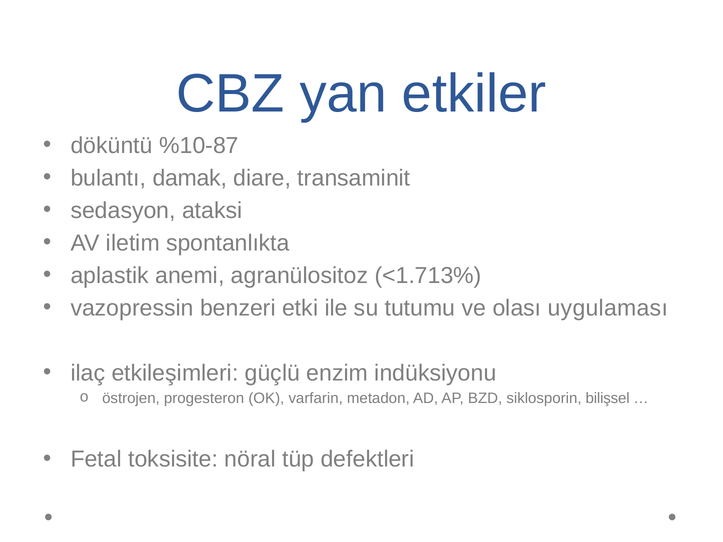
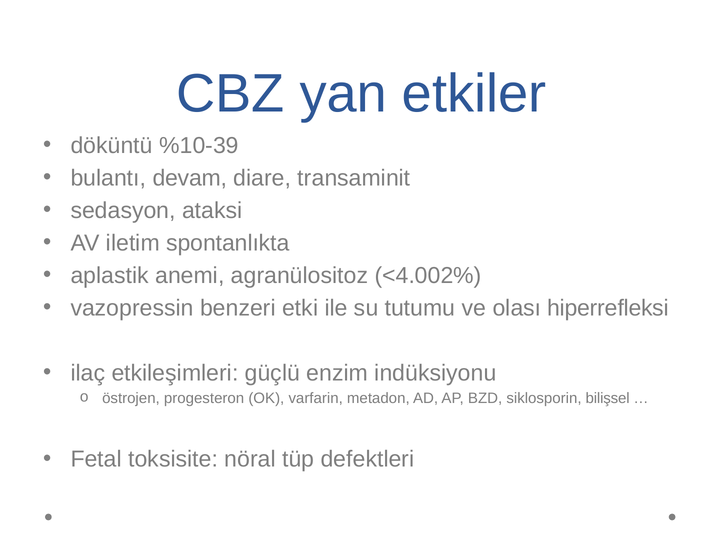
%10-87: %10-87 -> %10-39
damak: damak -> devam
<1.713%: <1.713% -> <4.002%
uygulaması: uygulaması -> hiperrefleksi
